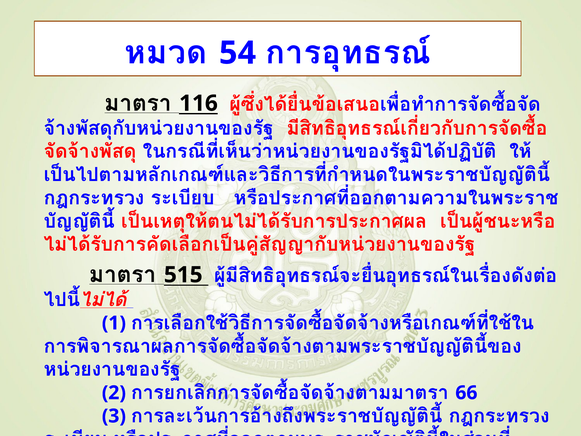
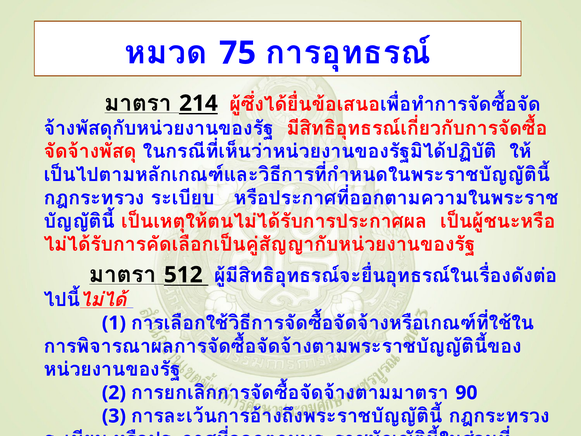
54: 54 -> 75
116: 116 -> 214
515: 515 -> 512
66: 66 -> 90
